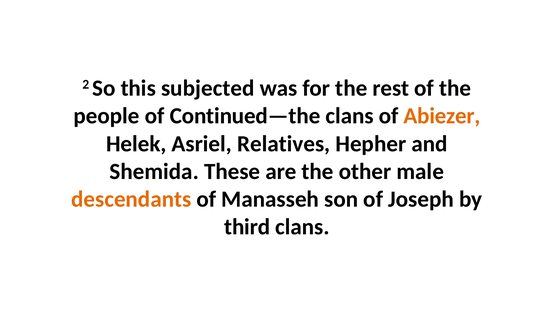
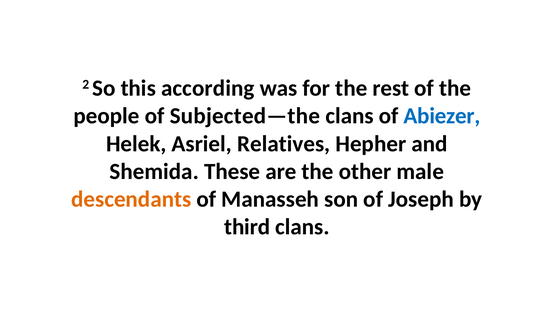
subjected: subjected -> according
Continued—the: Continued—the -> Subjected—the
Abiezer colour: orange -> blue
